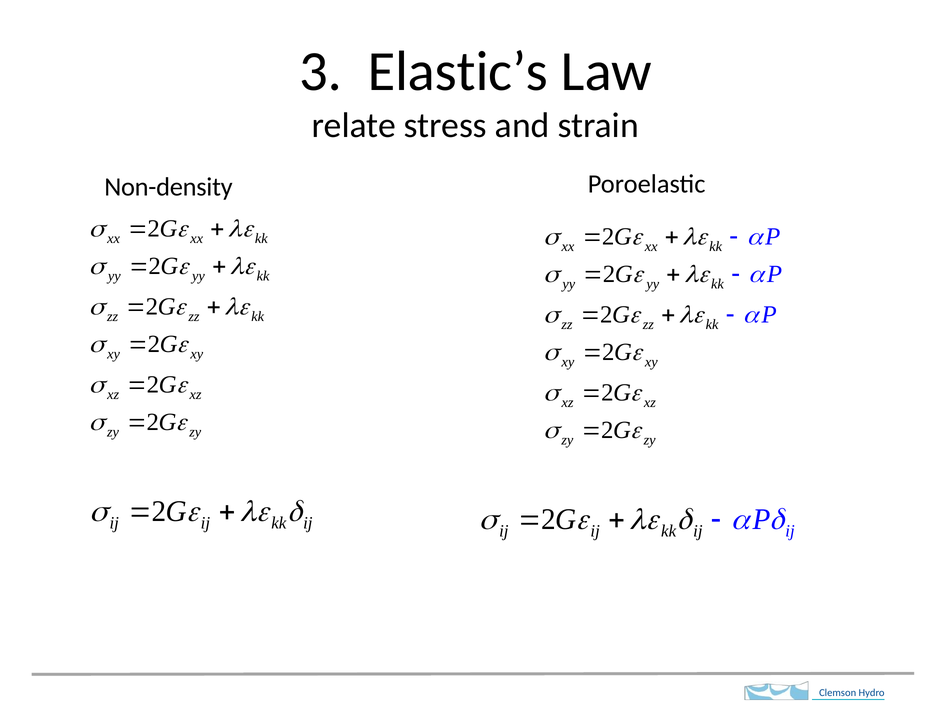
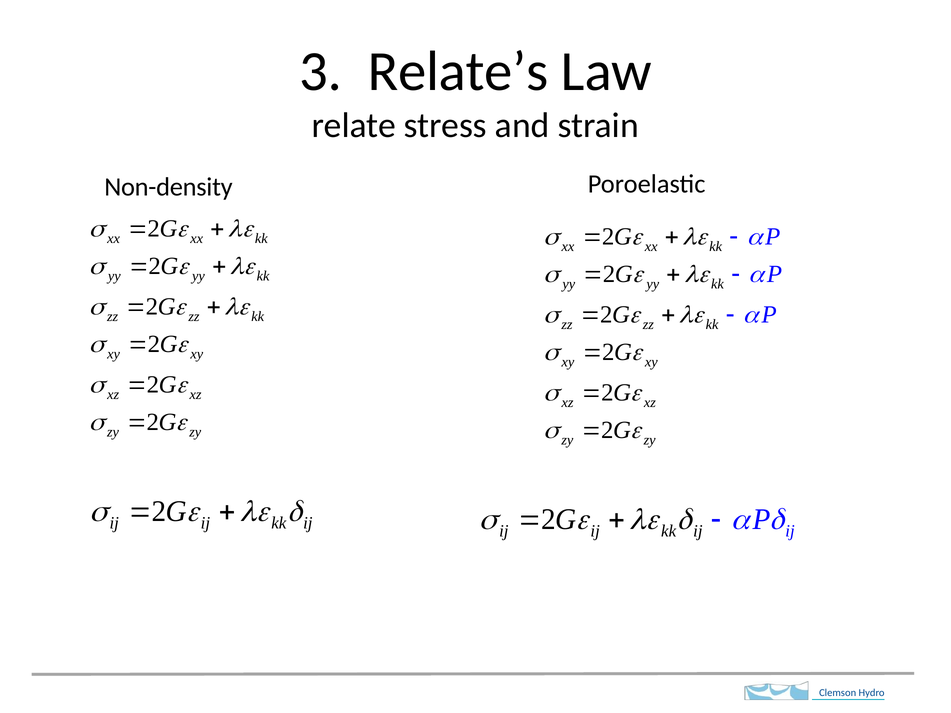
Elastic’s: Elastic’s -> Relate’s
